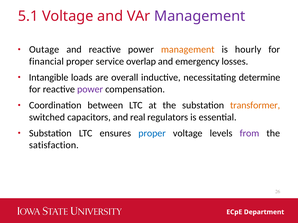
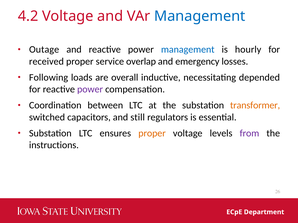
5.1: 5.1 -> 4.2
Management at (200, 16) colour: purple -> blue
management at (188, 50) colour: orange -> blue
financial: financial -> received
Intangible: Intangible -> Following
determine: determine -> depended
real: real -> still
proper at (152, 134) colour: blue -> orange
satisfaction: satisfaction -> instructions
